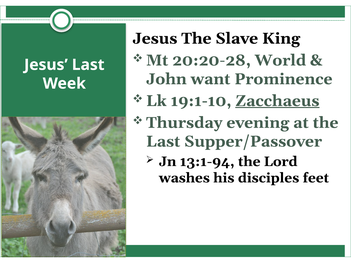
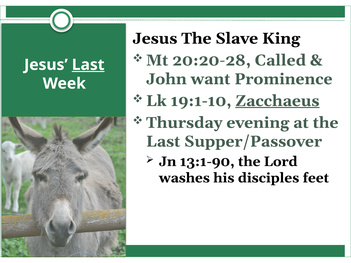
World: World -> Called
Last at (88, 65) underline: none -> present
13:1-94: 13:1-94 -> 13:1-90
